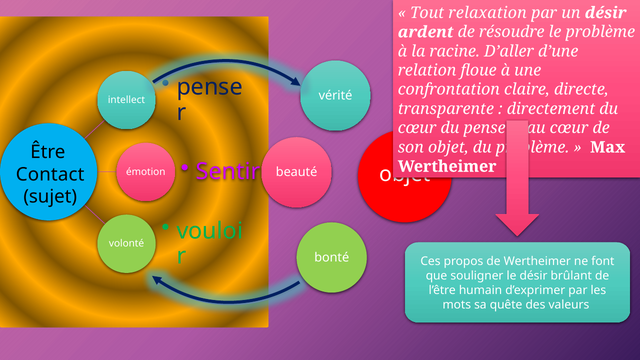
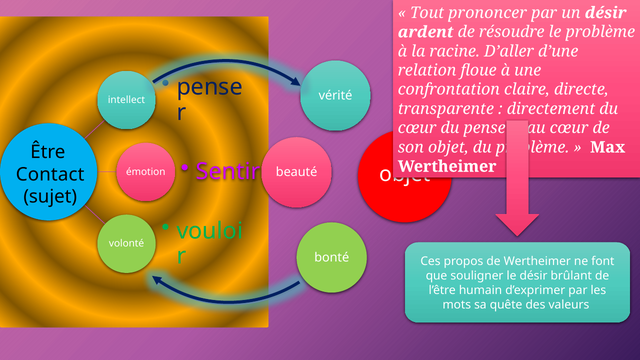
relaxation: relaxation -> prononcer
